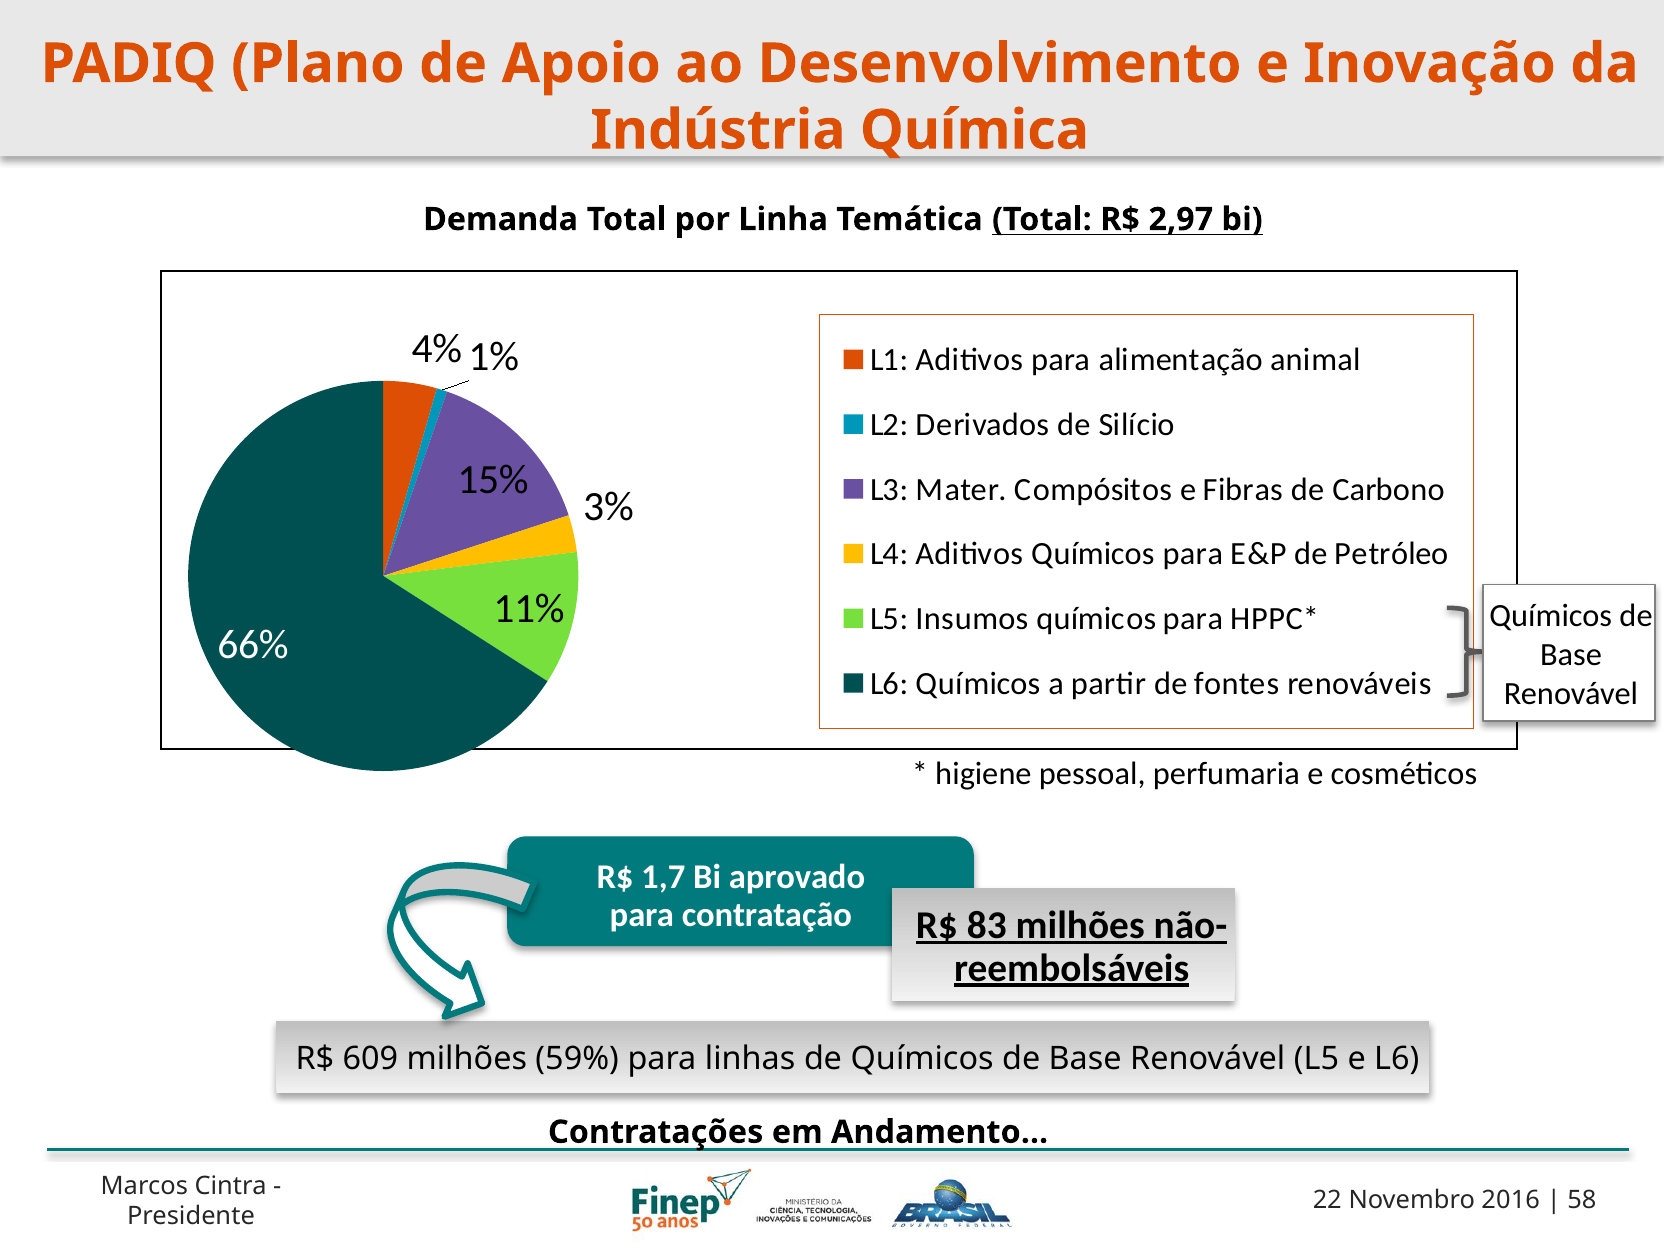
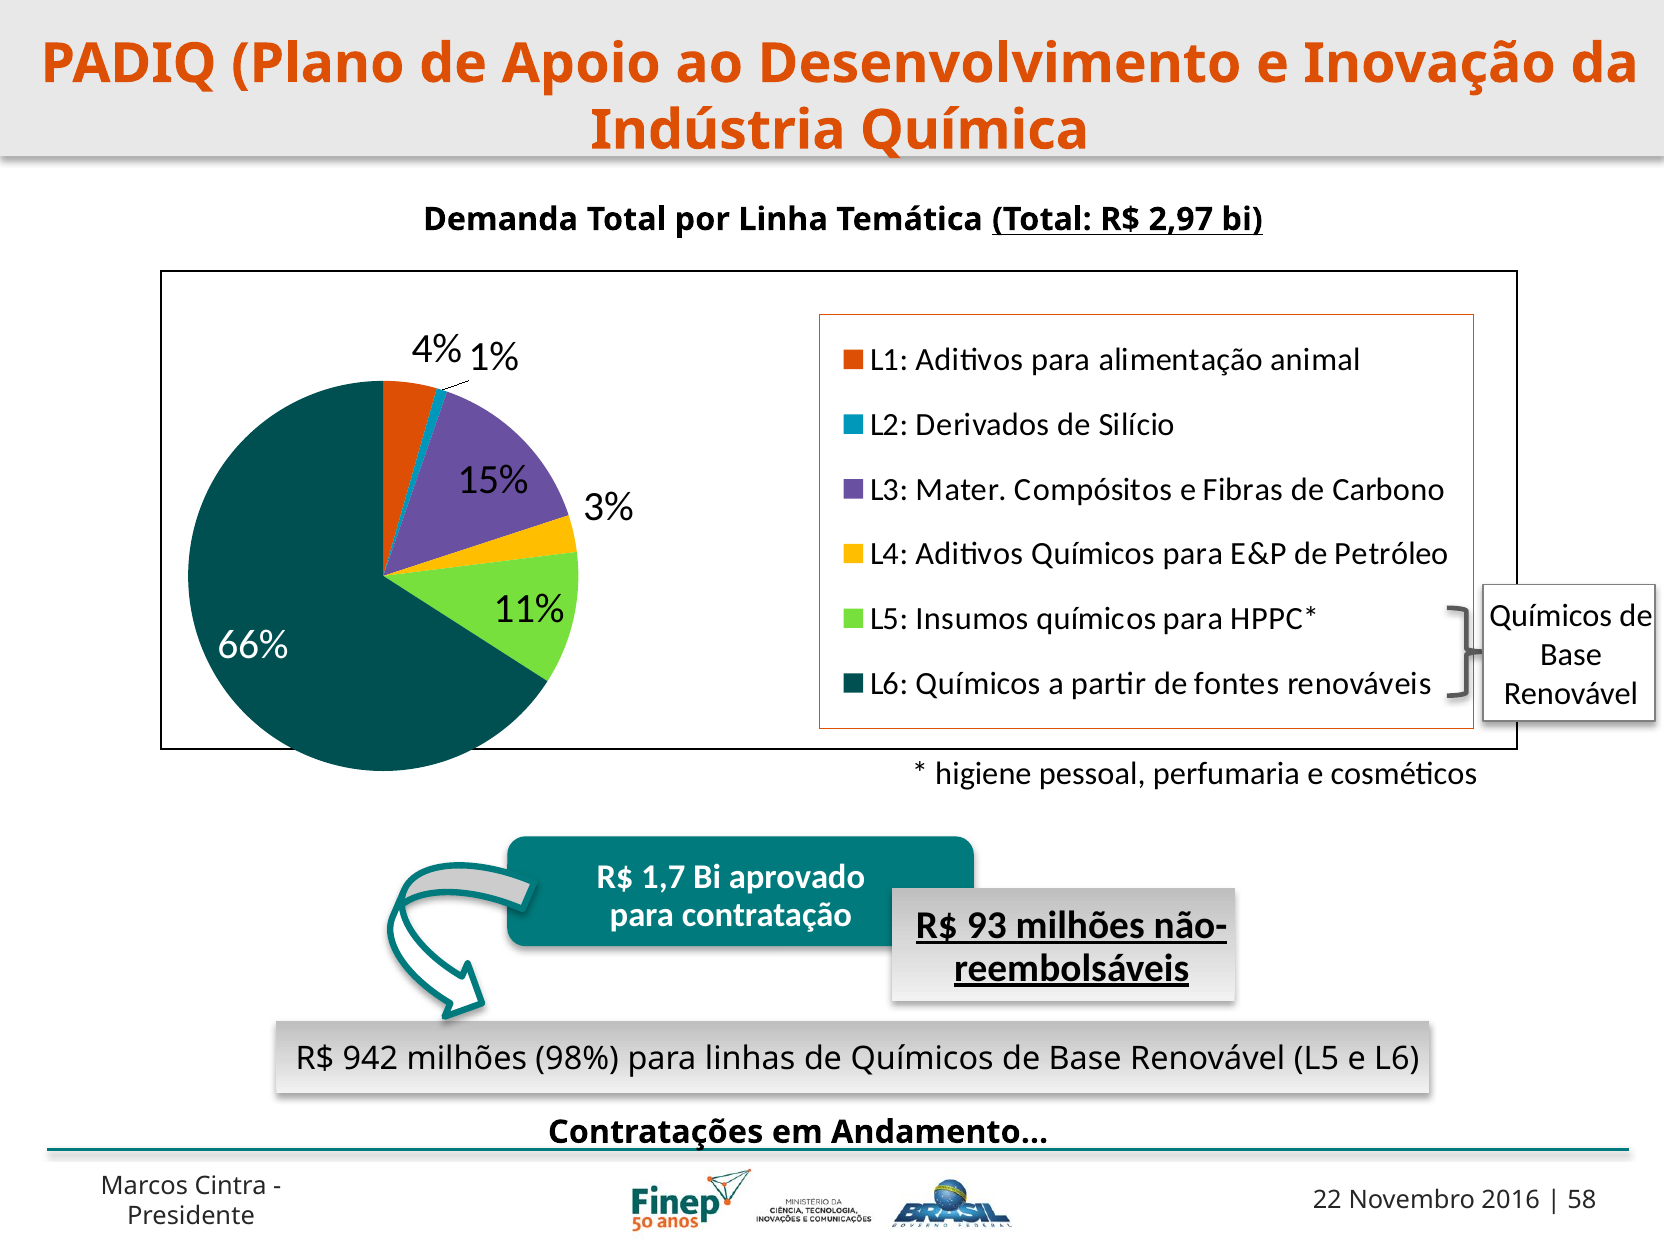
83: 83 -> 93
609: 609 -> 942
59%: 59% -> 98%
